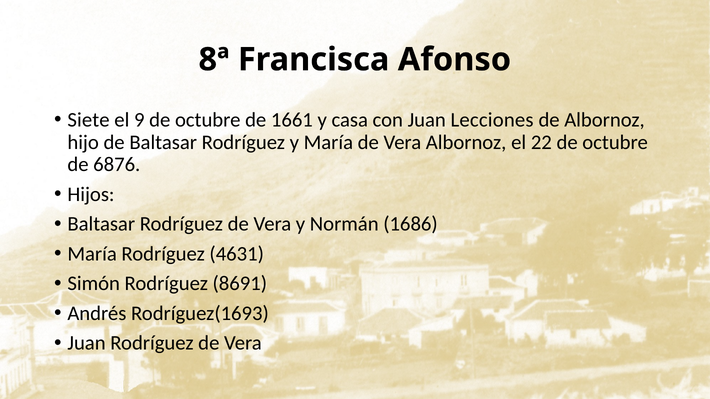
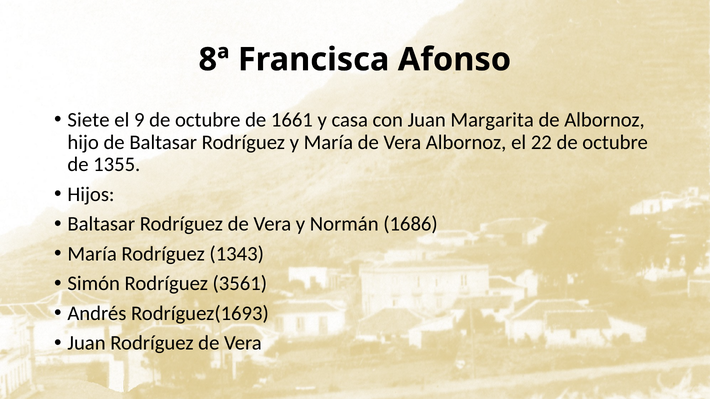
Lecciones: Lecciones -> Margarita
6876: 6876 -> 1355
4631: 4631 -> 1343
8691: 8691 -> 3561
